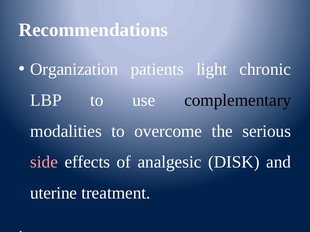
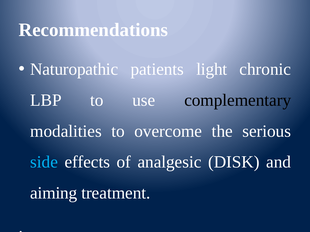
Organization: Organization -> Naturopathic
side colour: pink -> light blue
uterine: uterine -> aiming
